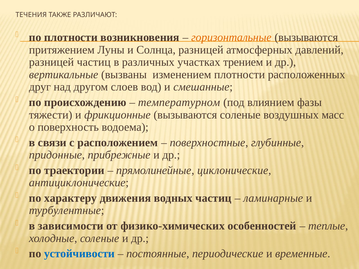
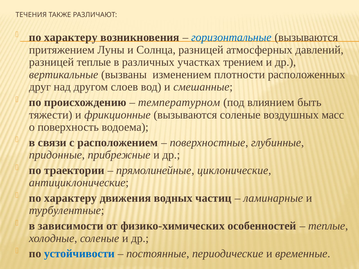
плотности at (71, 37): плотности -> характеру
горизонтальные colour: orange -> blue
разницей частиц: частиц -> теплые
фазы: фазы -> быть
